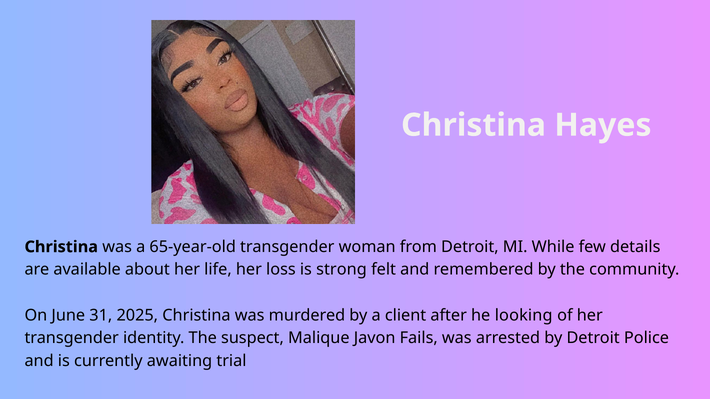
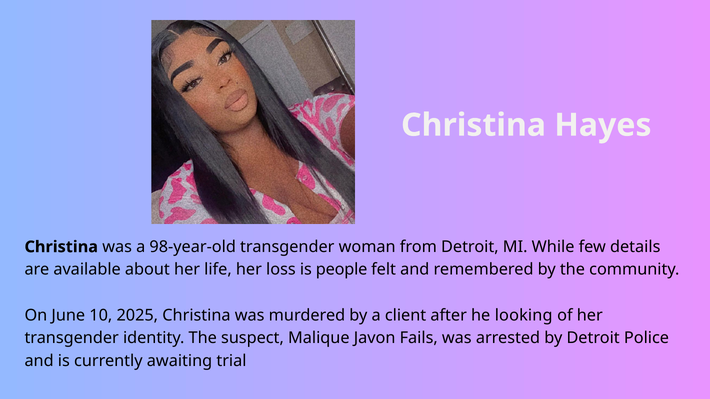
65-year-old: 65-year-old -> 98-year-old
strong: strong -> people
31: 31 -> 10
